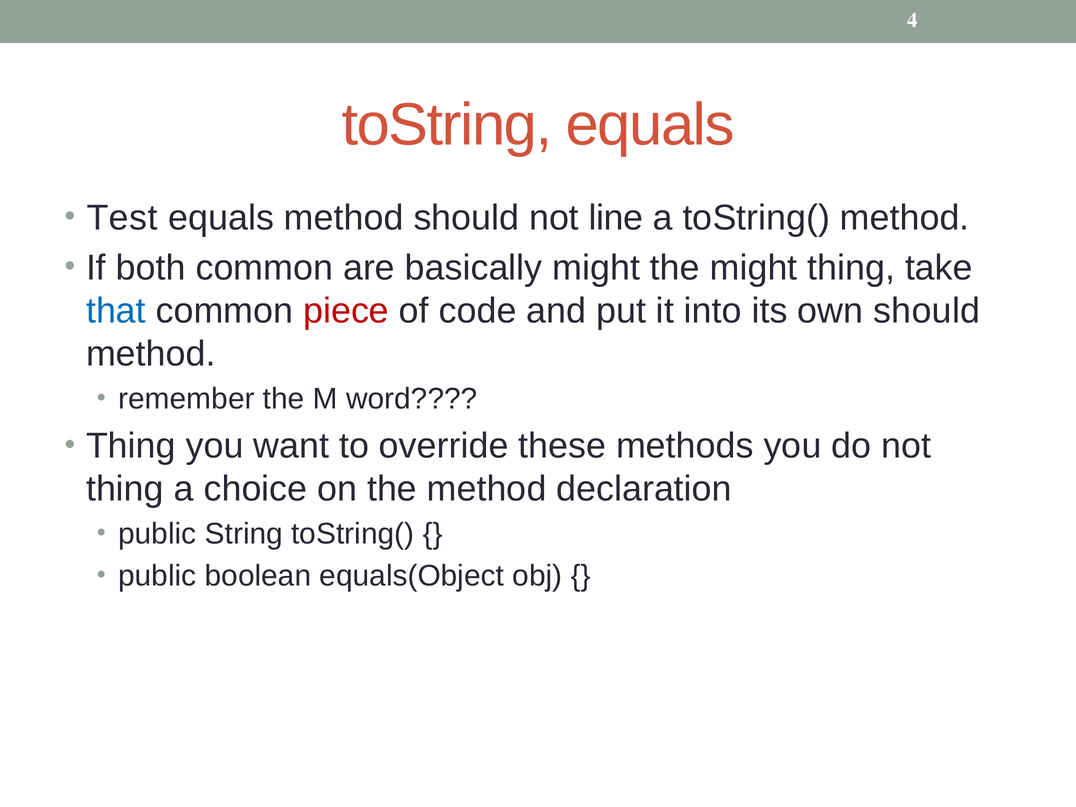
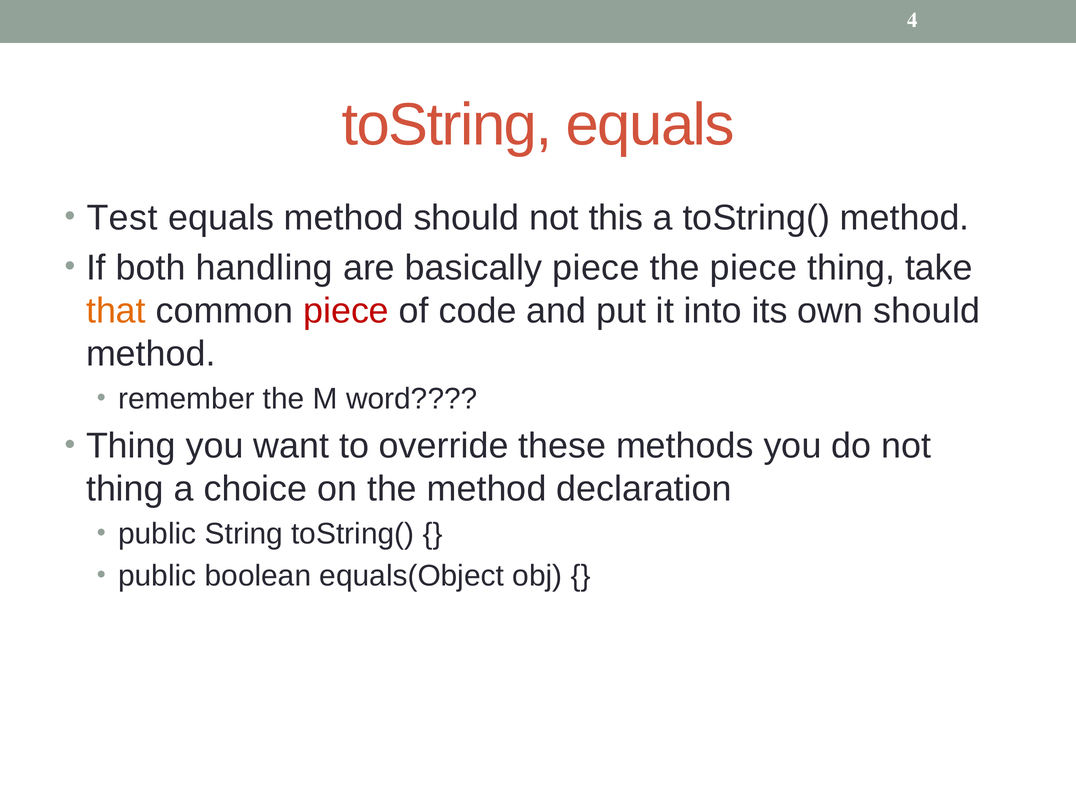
line: line -> this
both common: common -> handling
basically might: might -> piece
the might: might -> piece
that colour: blue -> orange
